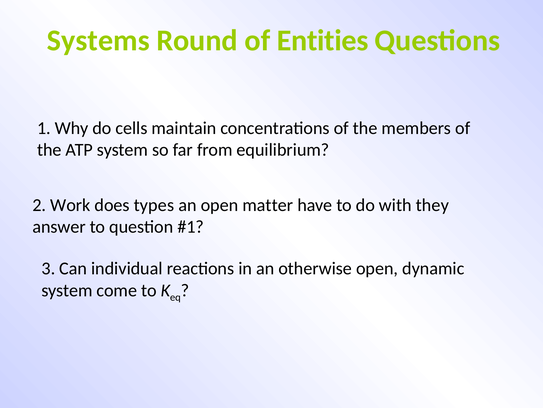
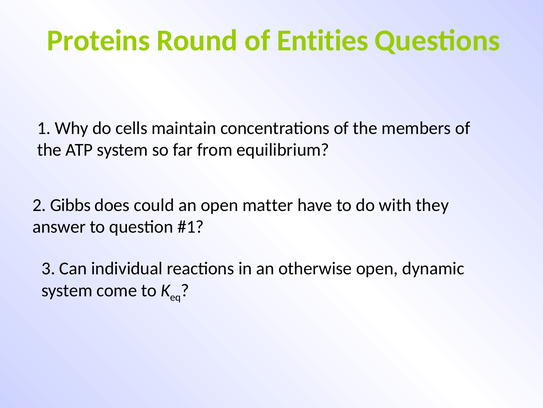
Systems: Systems -> Proteins
Work: Work -> Gibbs
types: types -> could
